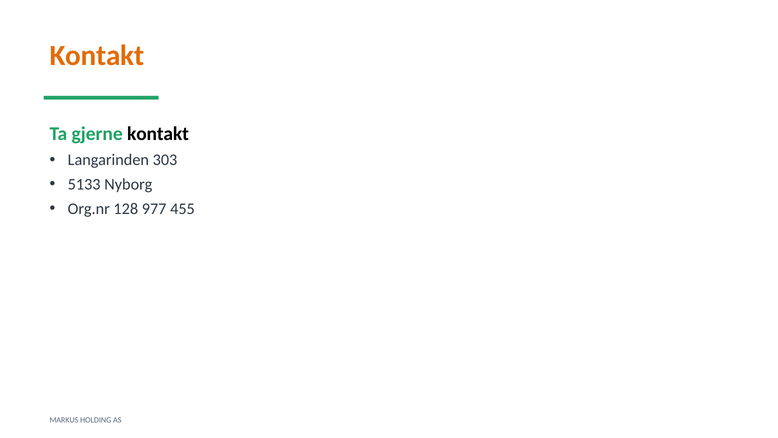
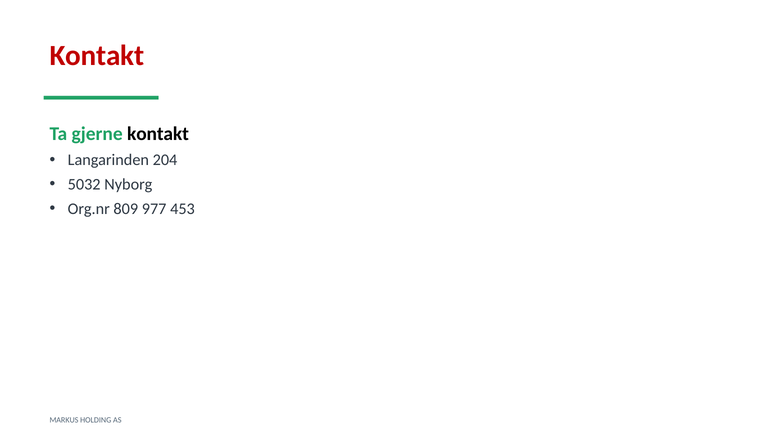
Kontakt at (97, 56) colour: orange -> red
303: 303 -> 204
5133: 5133 -> 5032
128: 128 -> 809
455: 455 -> 453
